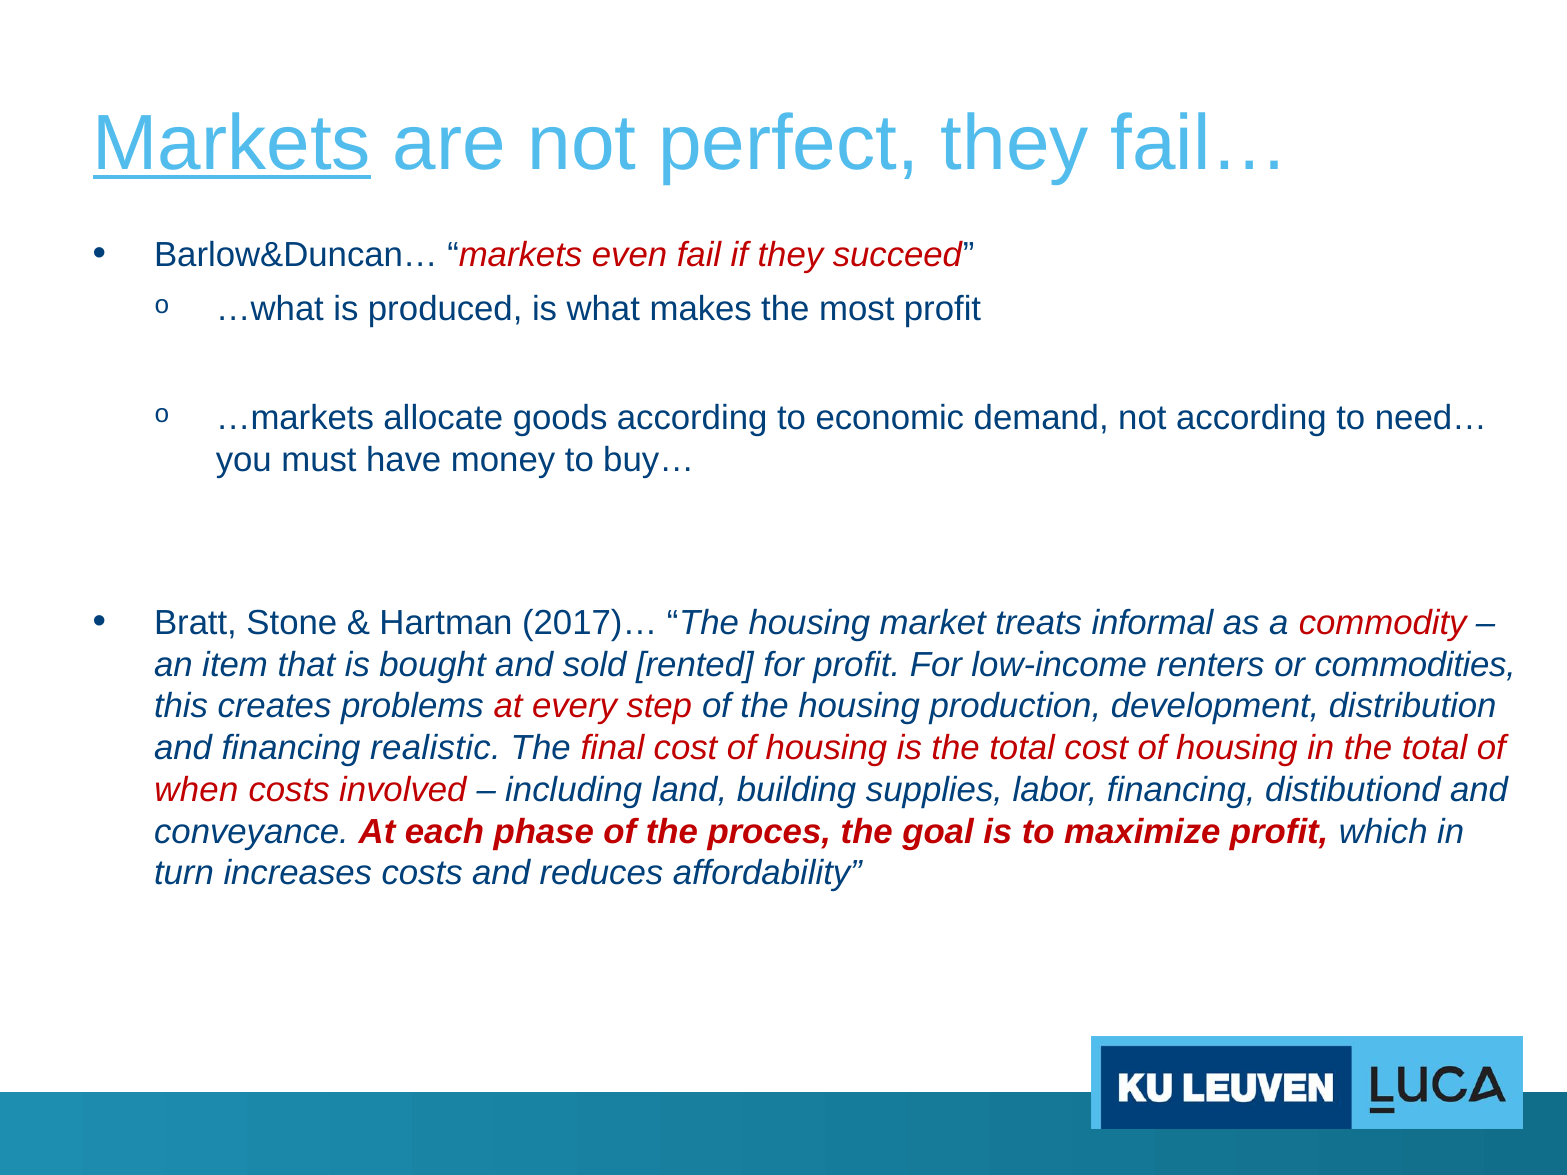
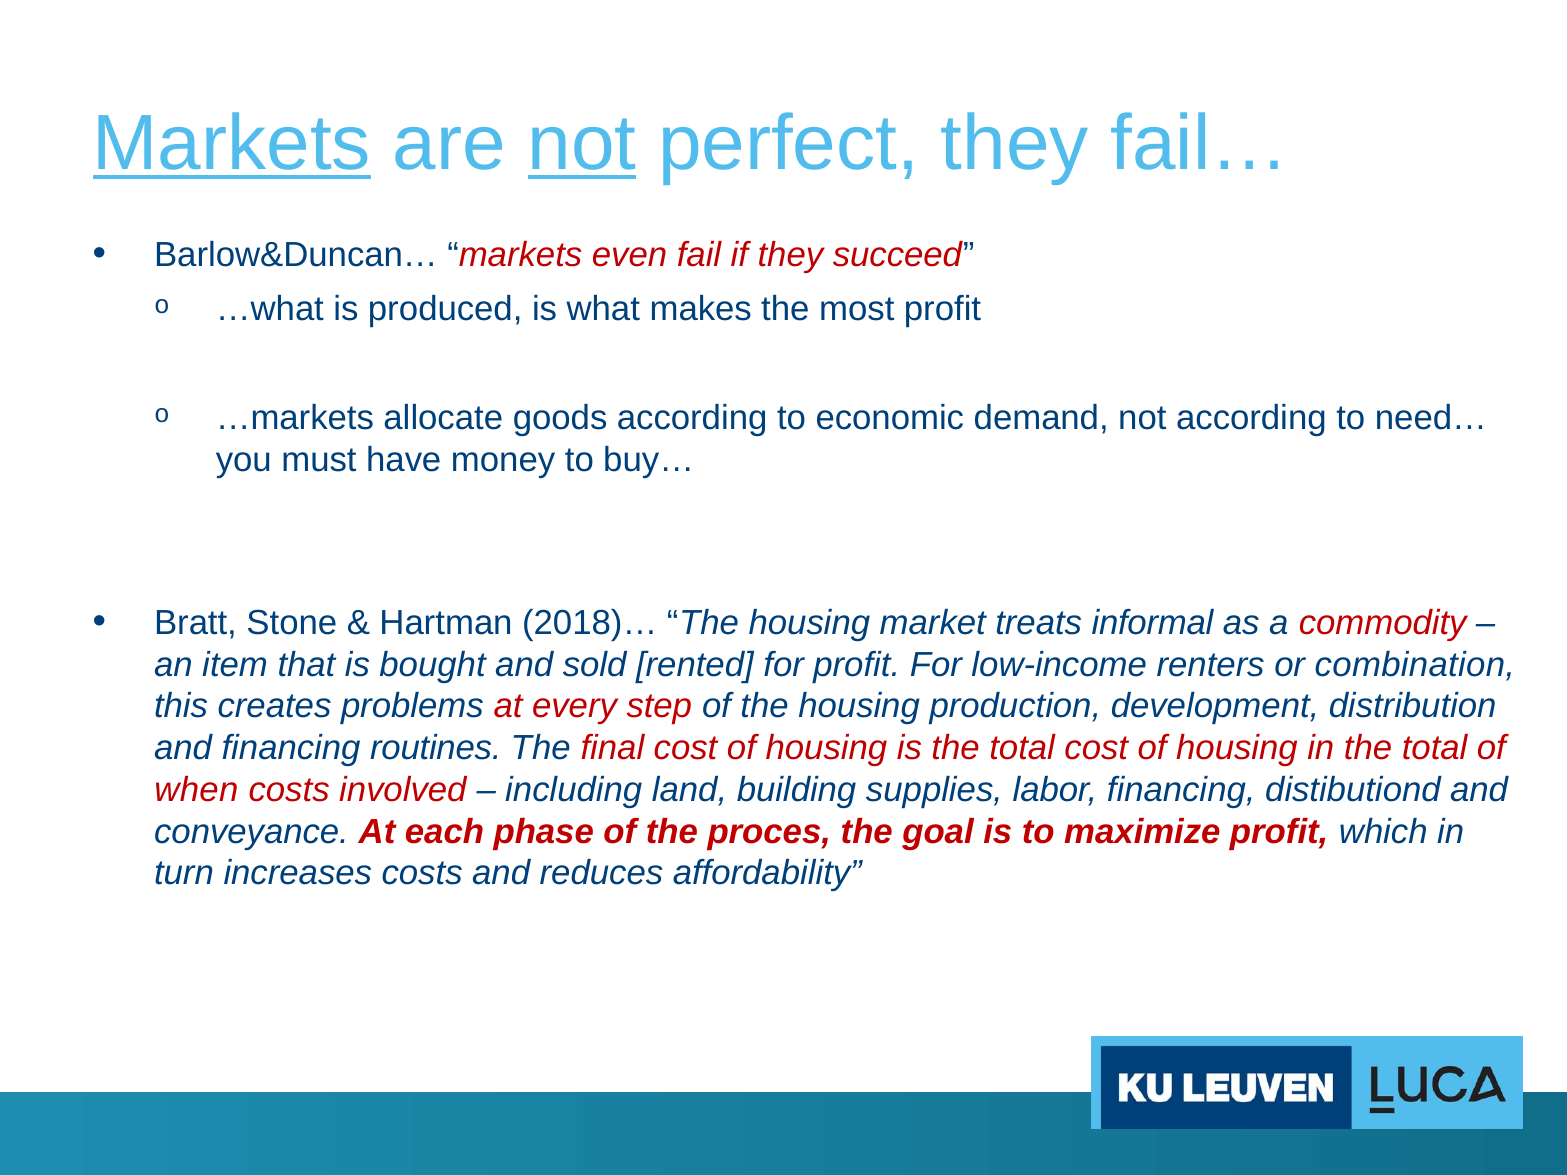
not at (582, 143) underline: none -> present
2017)…: 2017)… -> 2018)…
commodities: commodities -> combination
realistic: realistic -> routines
